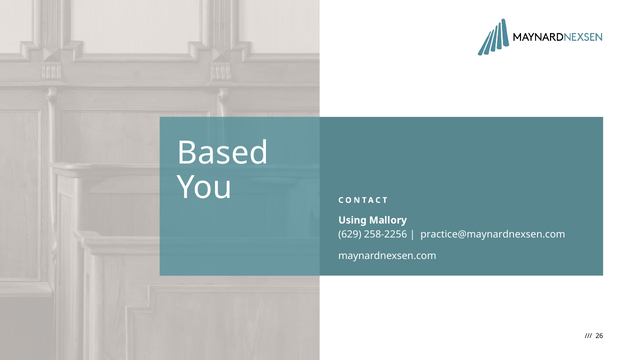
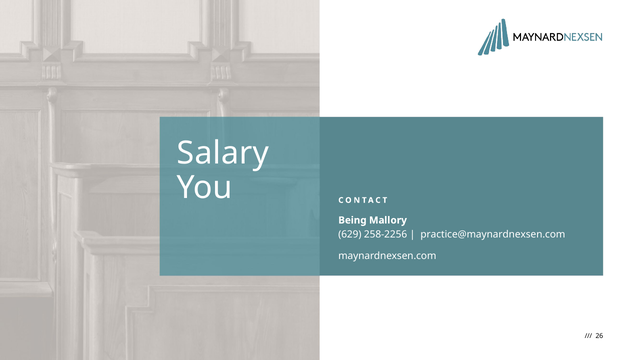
Based: Based -> Salary
Using: Using -> Being
